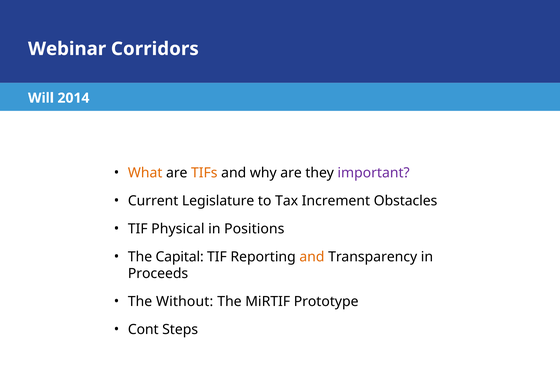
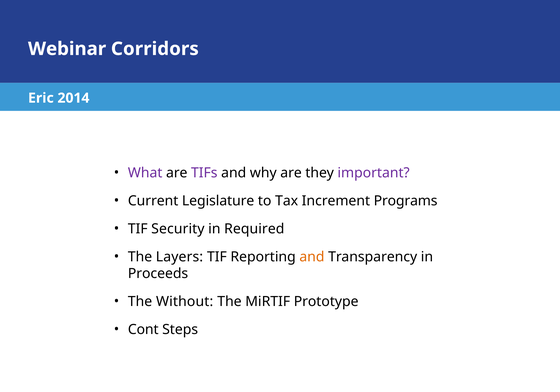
Will: Will -> Eric
What colour: orange -> purple
TIFs colour: orange -> purple
Obstacles: Obstacles -> Programs
Physical: Physical -> Security
Positions: Positions -> Required
Capital: Capital -> Layers
